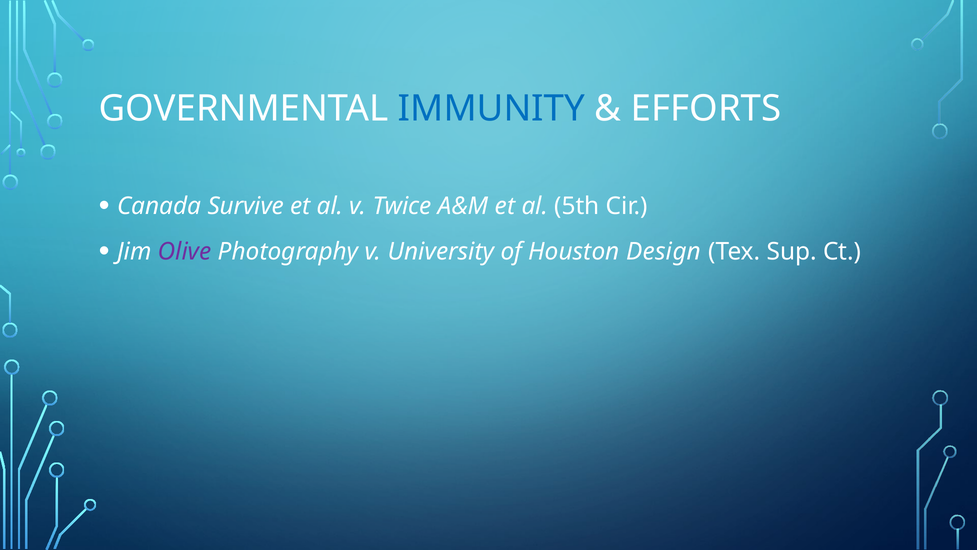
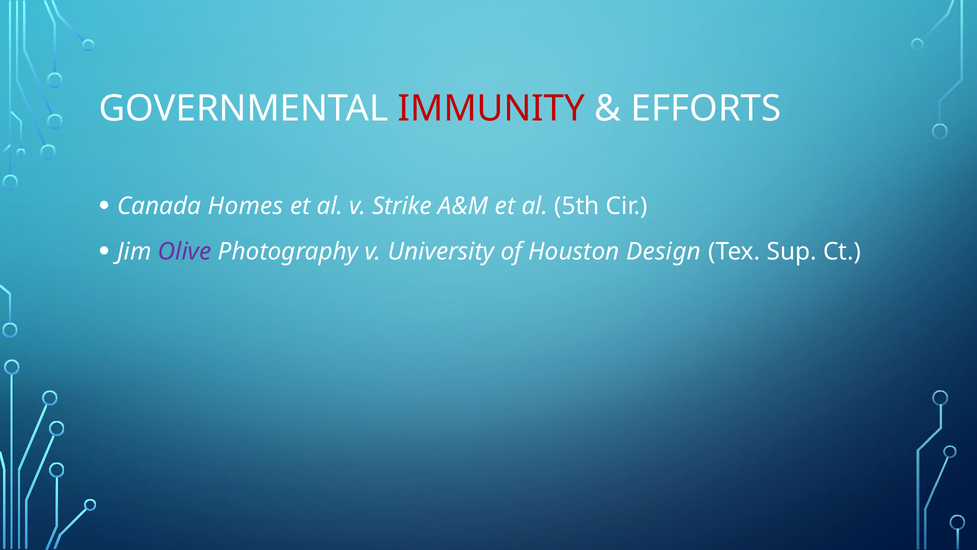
IMMUNITY colour: blue -> red
Survive: Survive -> Homes
Twice: Twice -> Strike
